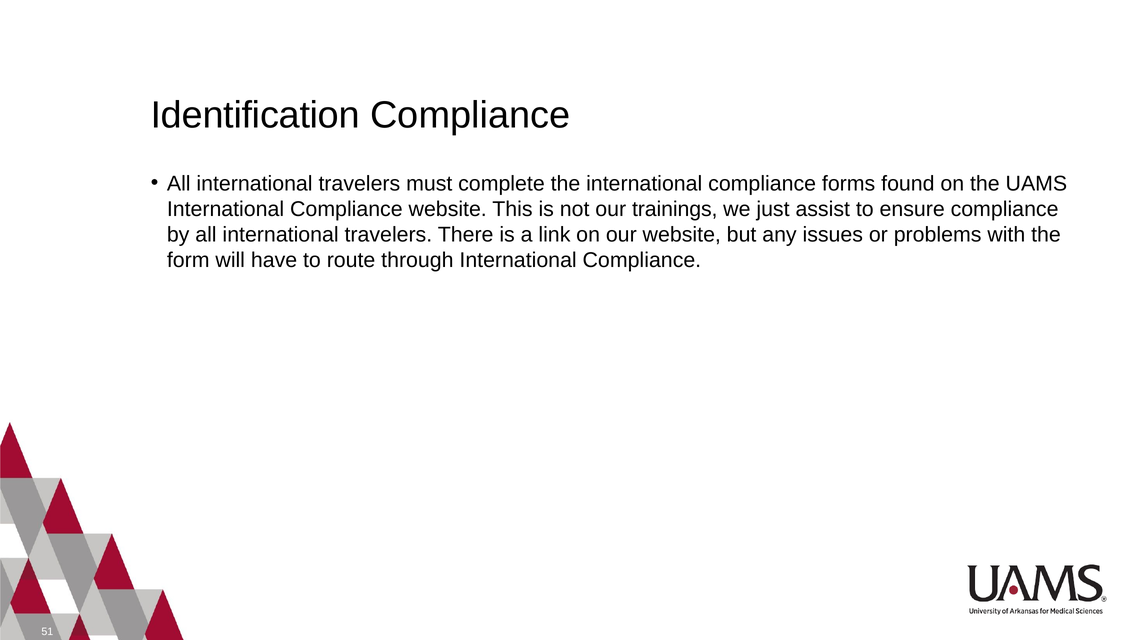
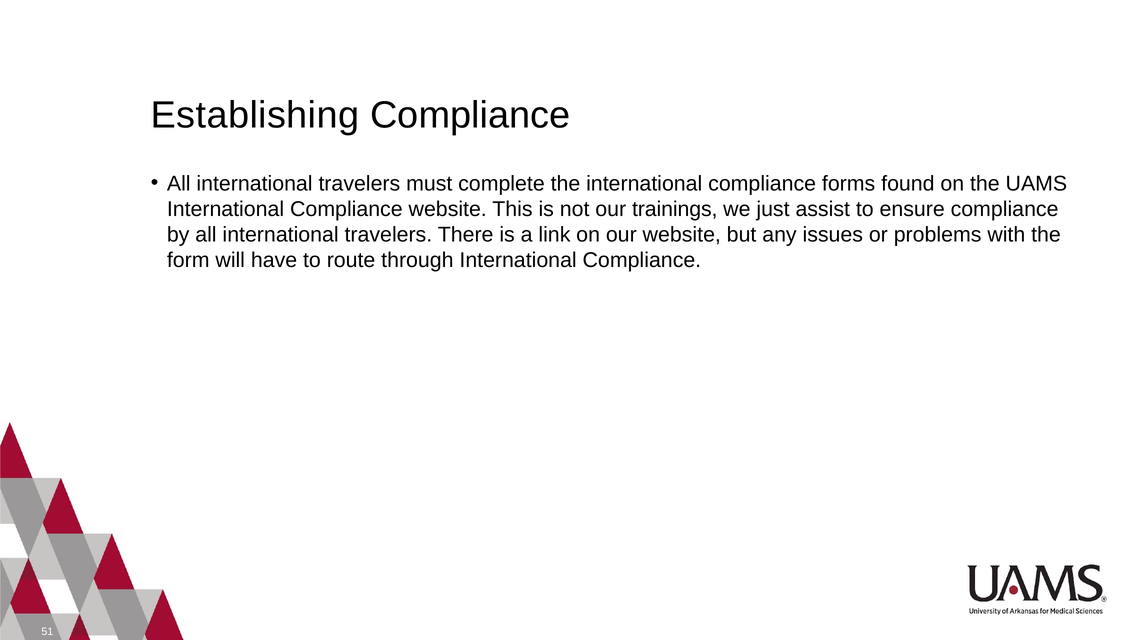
Identification: Identification -> Establishing
